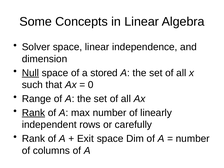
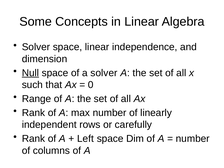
a stored: stored -> solver
Rank at (33, 113) underline: present -> none
Exit: Exit -> Left
